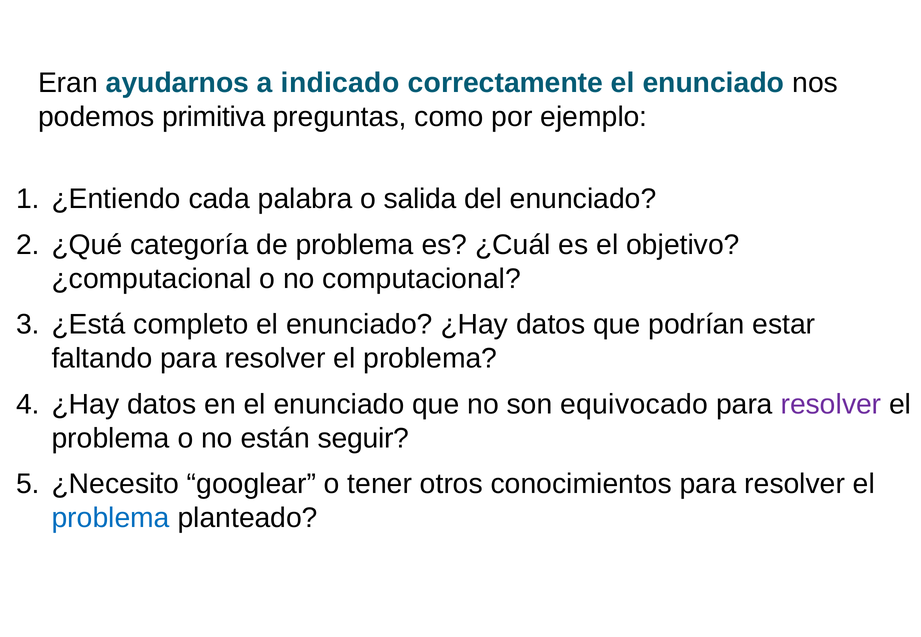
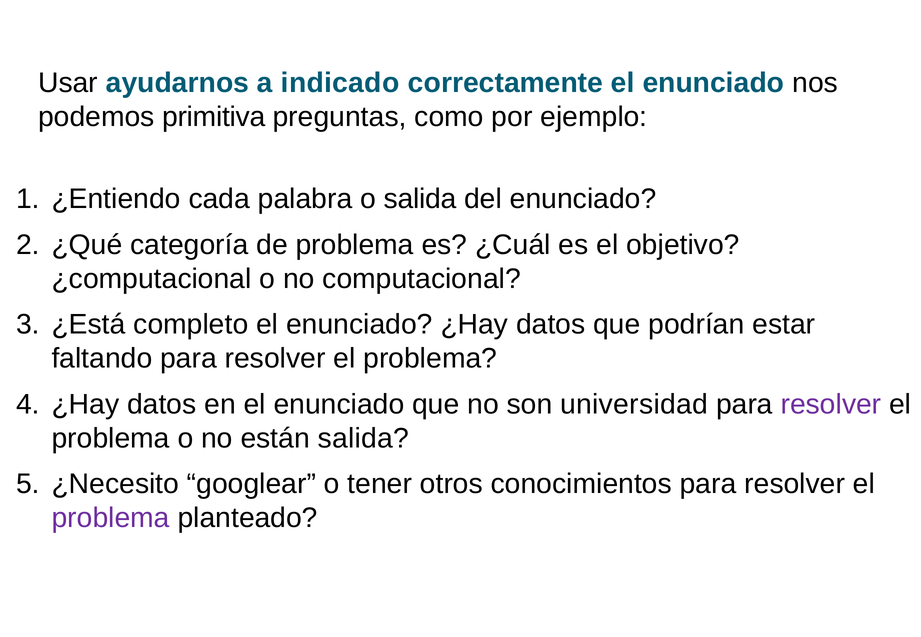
Eran: Eran -> Usar
equivocado: equivocado -> universidad
están seguir: seguir -> salida
problema at (111, 518) colour: blue -> purple
